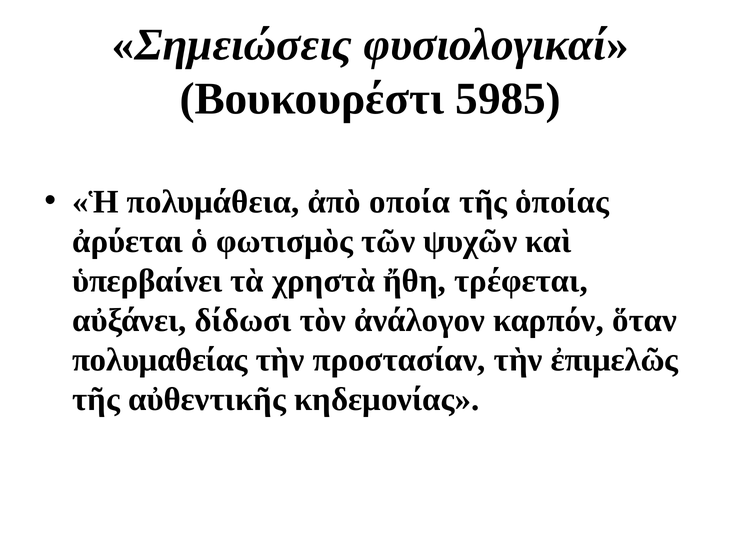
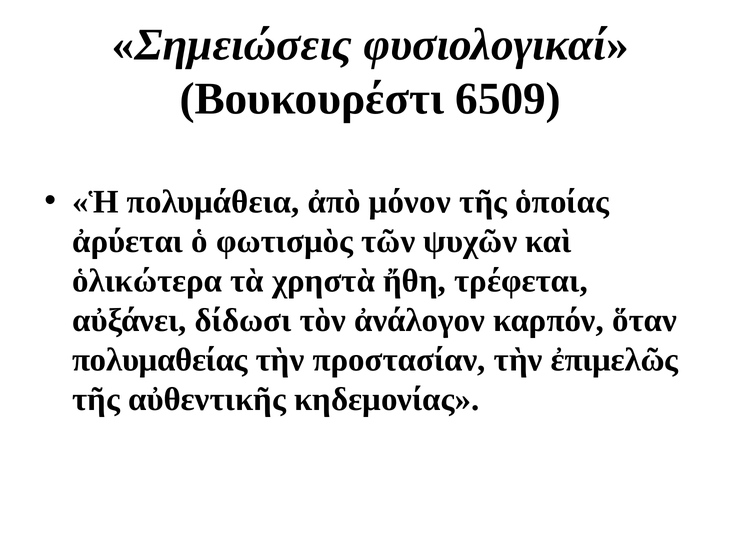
5985: 5985 -> 6509
οποία: οποία -> μόνον
ὑπερβαίνει: ὑπερβαίνει -> ὁλικώτερα
